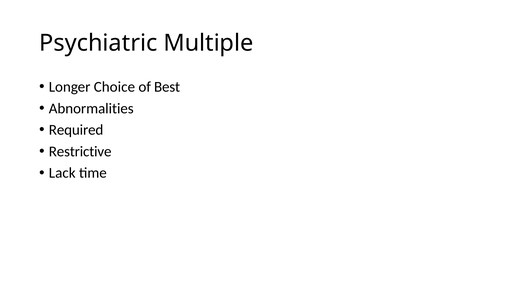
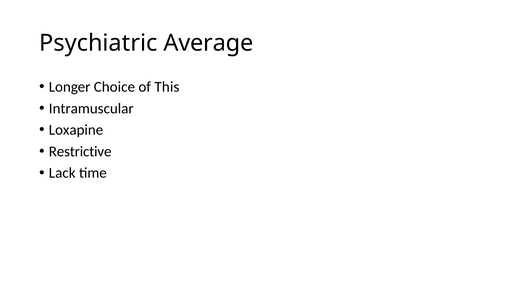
Multiple: Multiple -> Average
Best: Best -> This
Abnormalities: Abnormalities -> Intramuscular
Required: Required -> Loxapine
